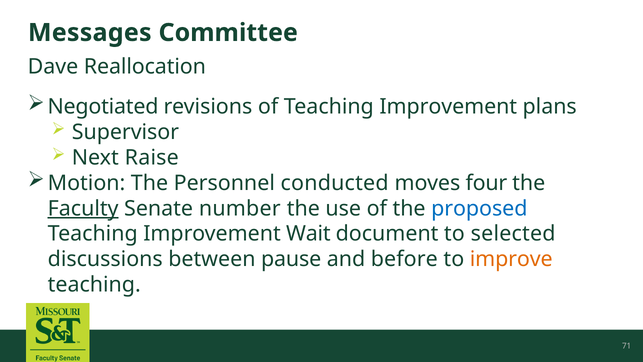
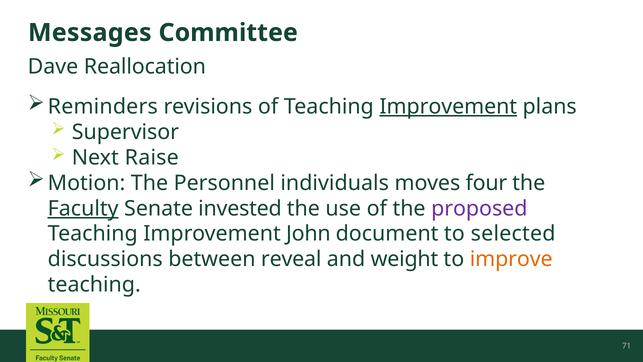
Negotiated: Negotiated -> Reminders
Improvement at (448, 106) underline: none -> present
conducted: conducted -> individuals
number: number -> invested
proposed colour: blue -> purple
Wait: Wait -> John
pause: pause -> reveal
before: before -> weight
